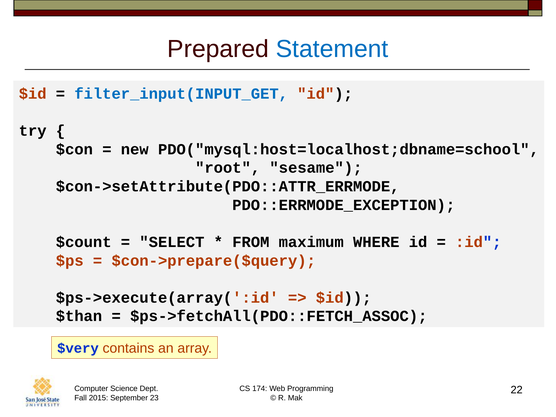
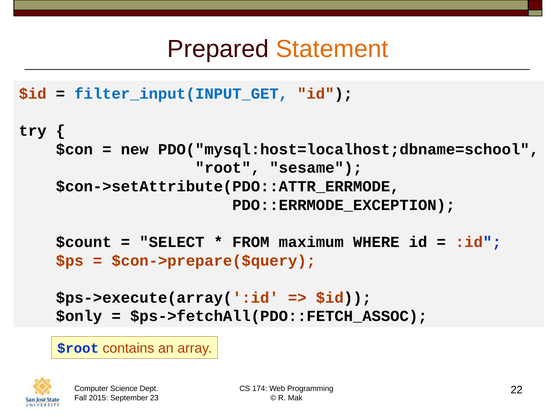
Statement colour: blue -> orange
$than: $than -> $only
$very: $very -> $root
